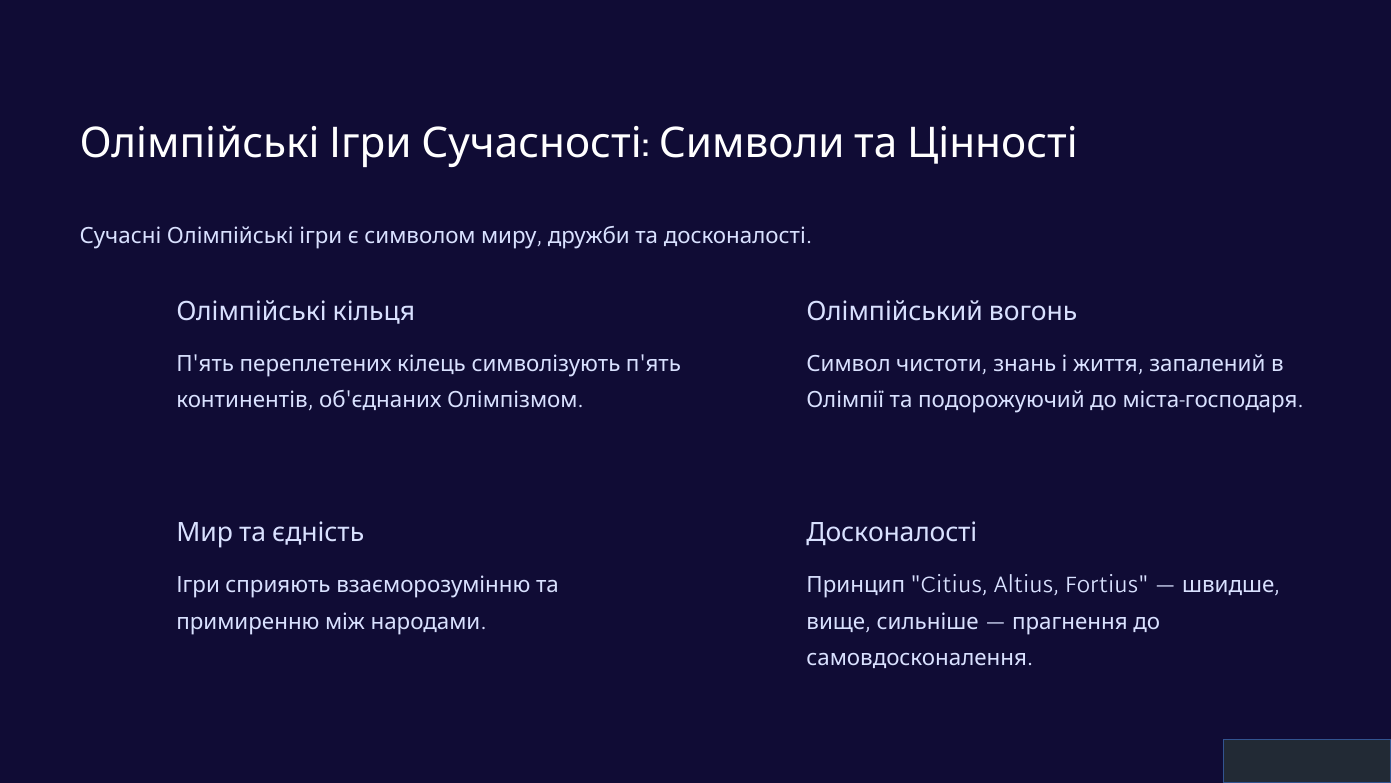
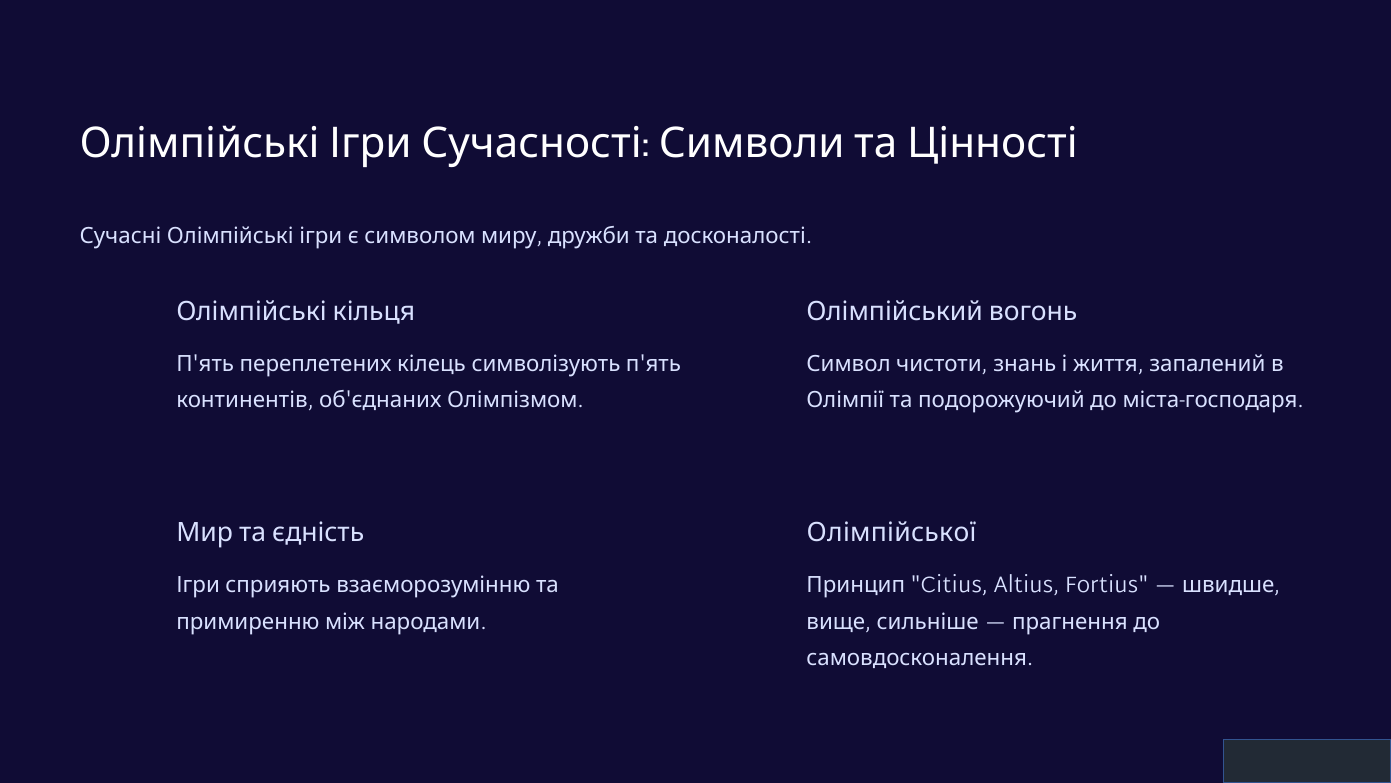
Досконалості at (892, 533): Досконалості -> Олімпійської
